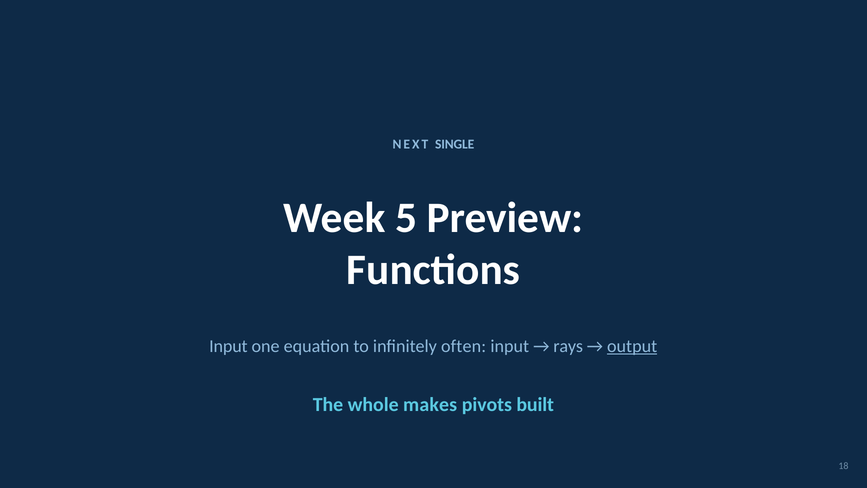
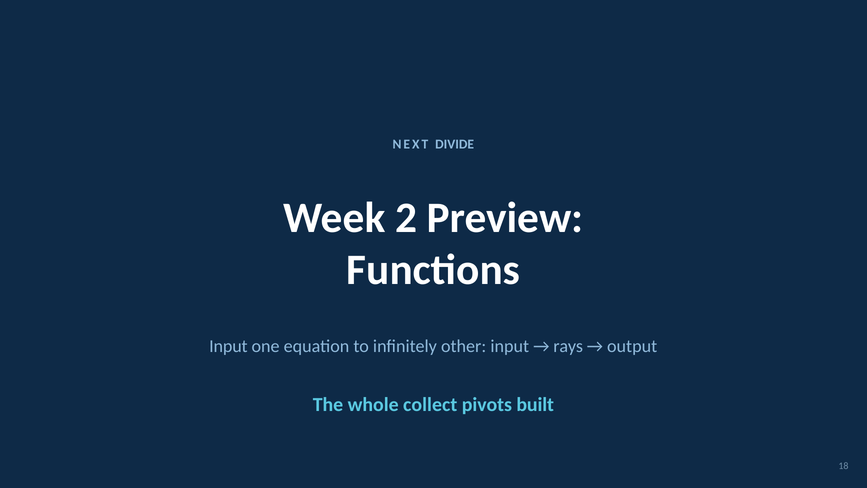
SINGLE: SINGLE -> DIVIDE
5: 5 -> 2
often: often -> other
output underline: present -> none
makes: makes -> collect
